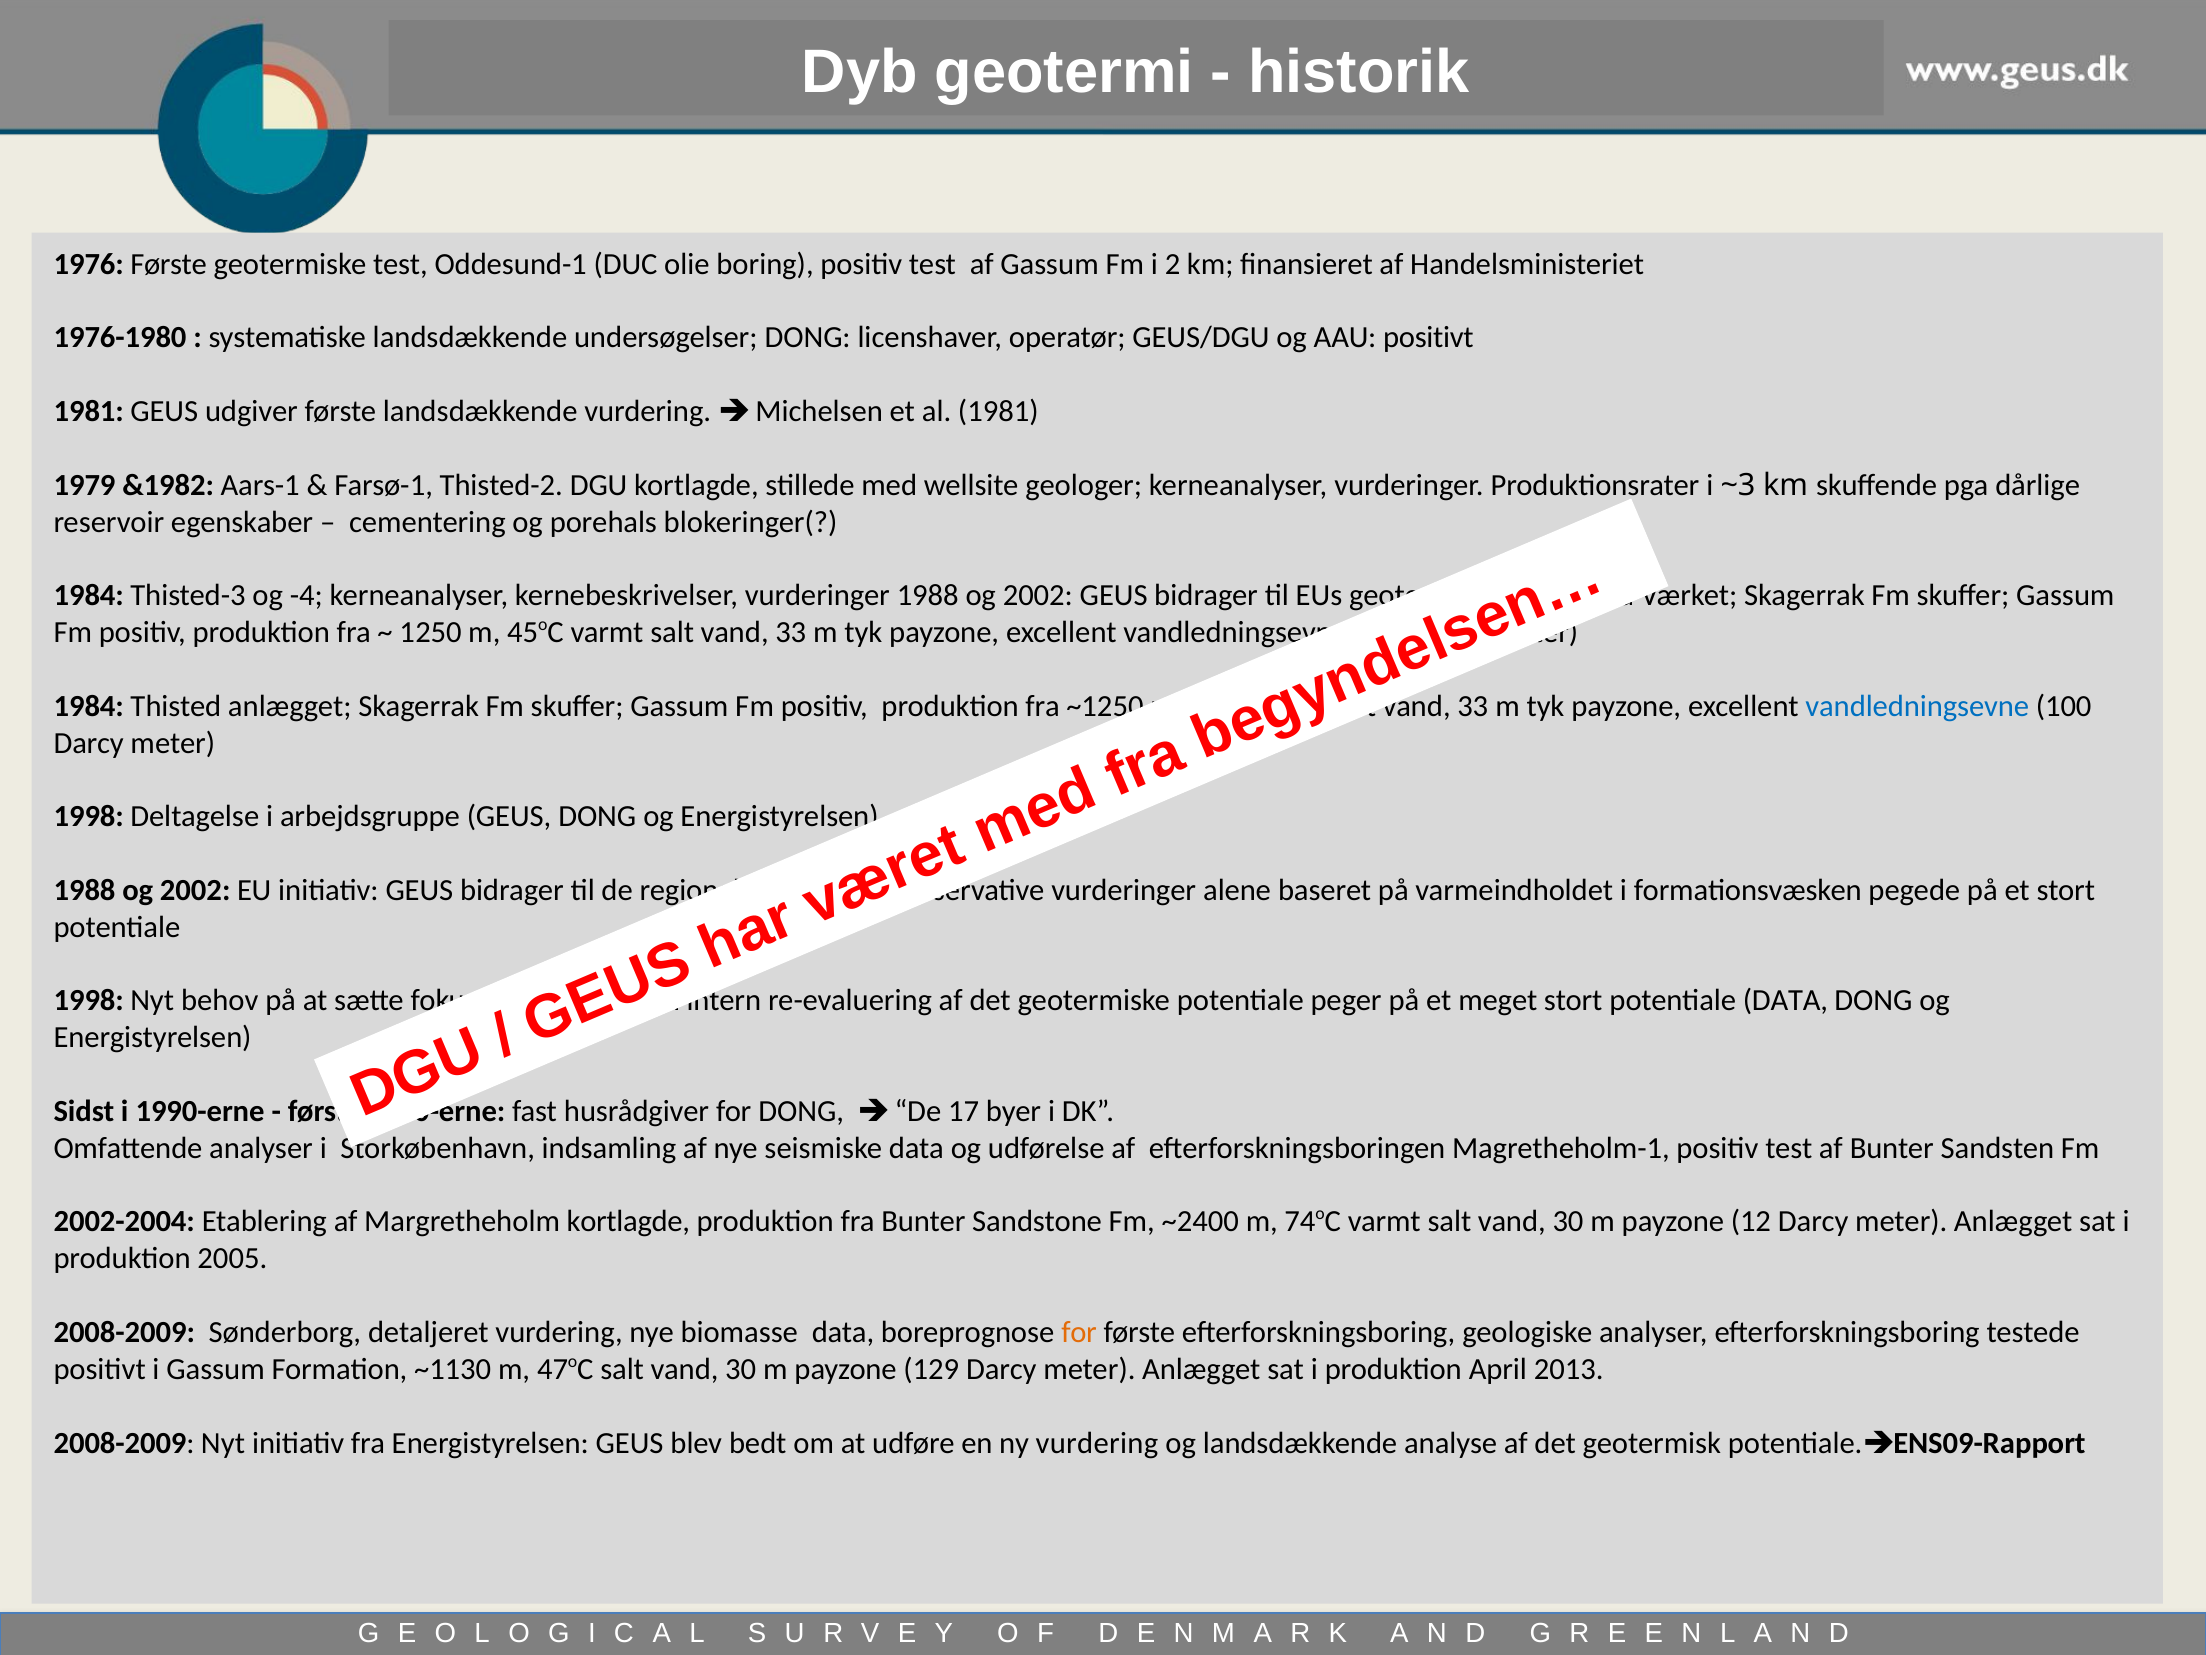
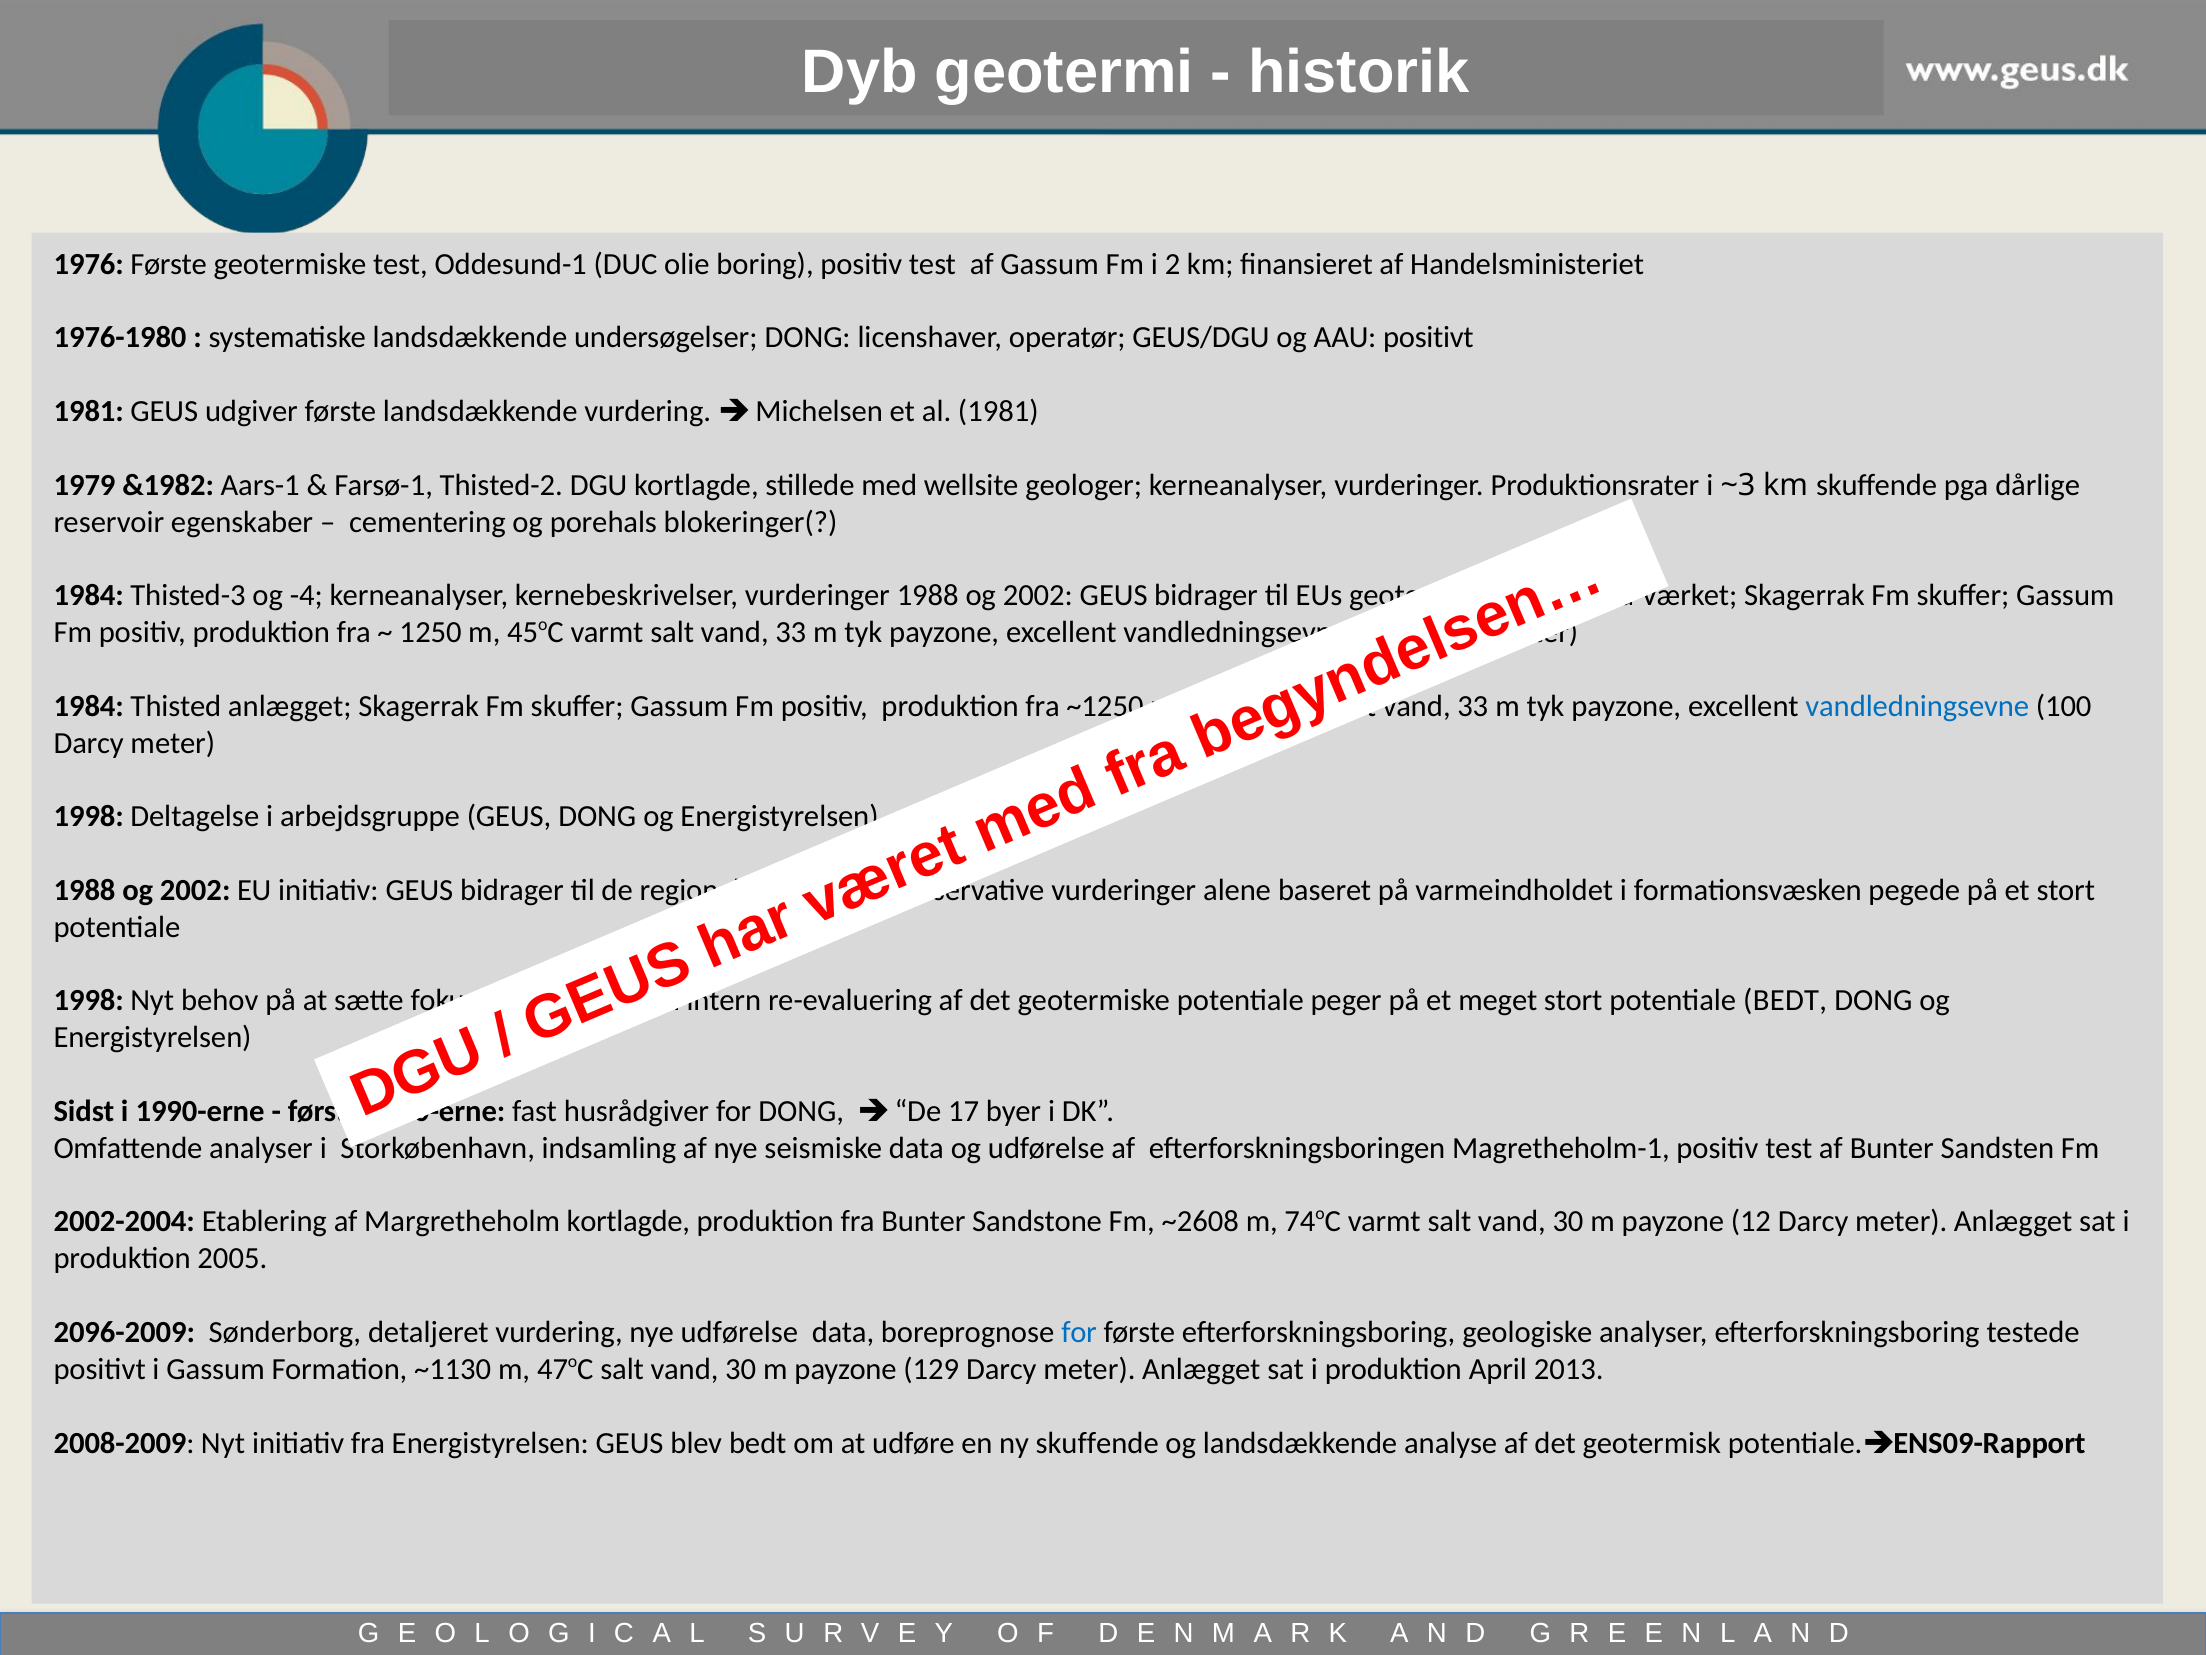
DATA at (1785, 1001): DATA -> BEDT
~2400: ~2400 -> ~2608
2008-2009 at (124, 1332): 2008-2009 -> 2096-2009
nye biomasse: biomasse -> udførelse
for at (1079, 1332) colour: orange -> blue
ny vurdering: vurdering -> skuffende
